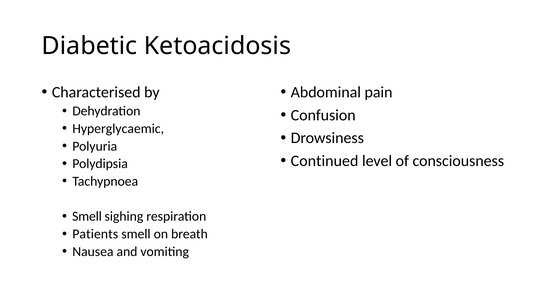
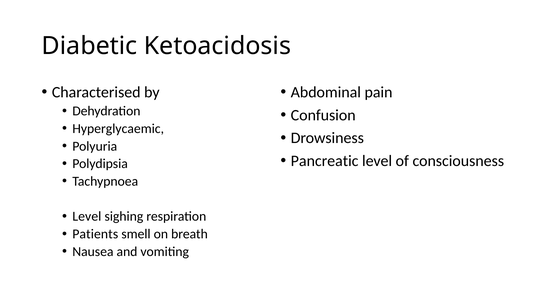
Continued: Continued -> Pancreatic
Smell at (87, 217): Smell -> Level
